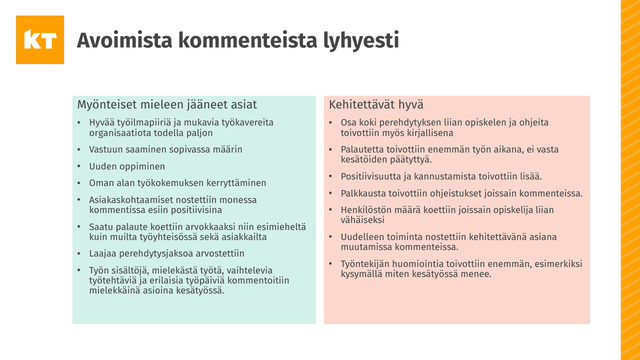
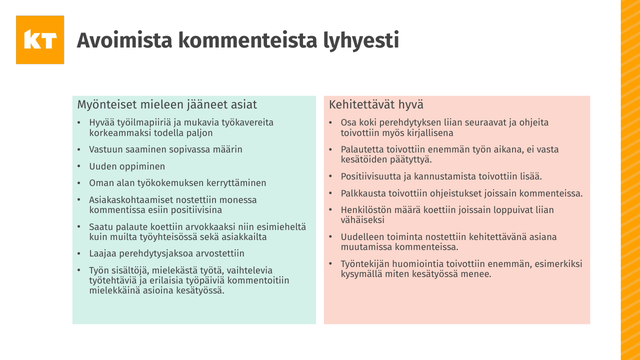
opiskelen: opiskelen -> seuraavat
organisaatiota: organisaatiota -> korkeammaksi
opiskelija: opiskelija -> loppuivat
